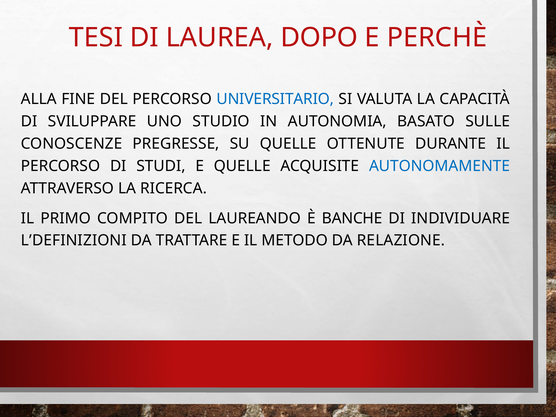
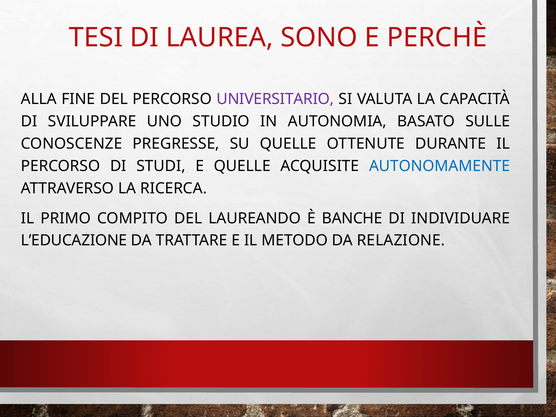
DOPO: DOPO -> SONO
UNIVERSITARIO colour: blue -> purple
L’DEFINIZIONI: L’DEFINIZIONI -> L’EDUCAZIONE
